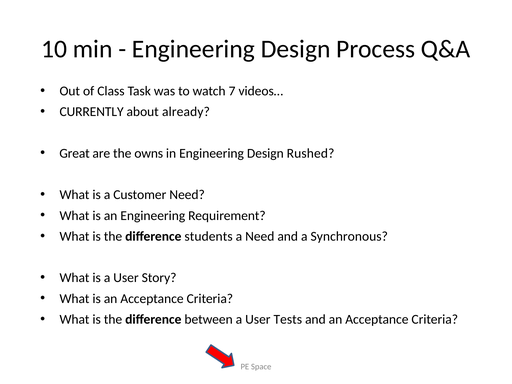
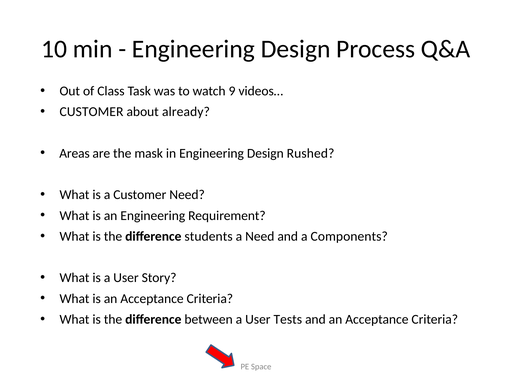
7: 7 -> 9
CURRENTLY at (92, 112): CURRENTLY -> CUSTOMER
Great: Great -> Areas
owns: owns -> mask
Synchronous: Synchronous -> Components
